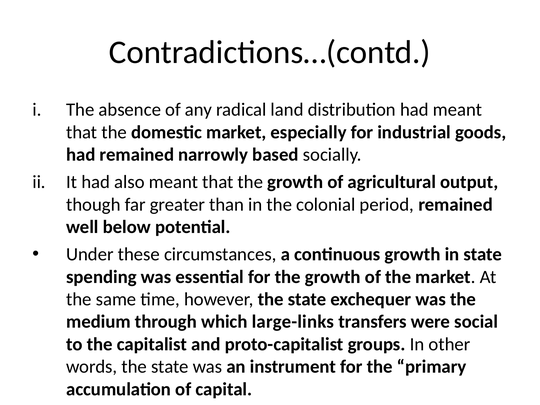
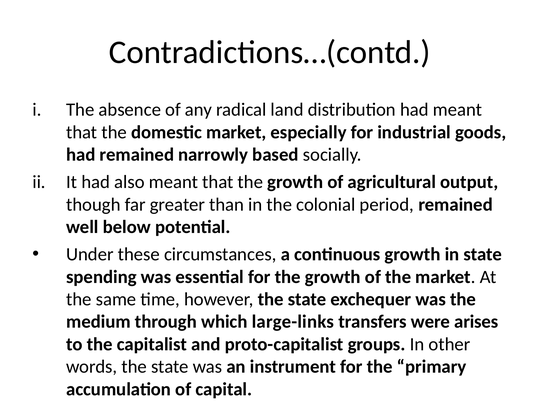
social: social -> arises
